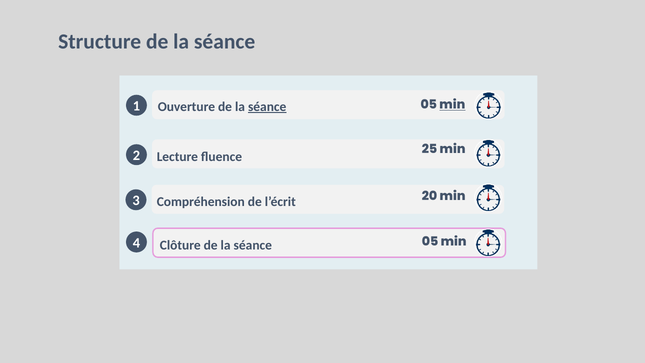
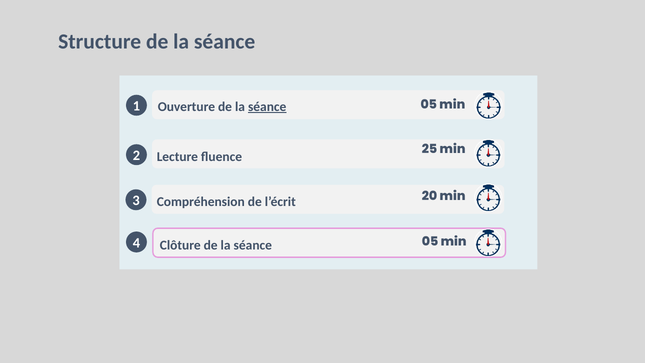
min at (452, 105) underline: present -> none
